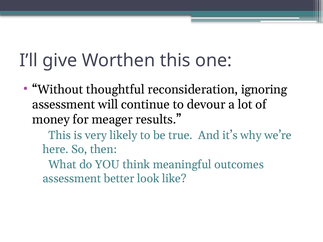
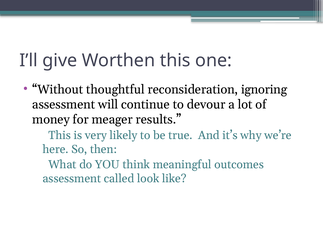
better: better -> called
